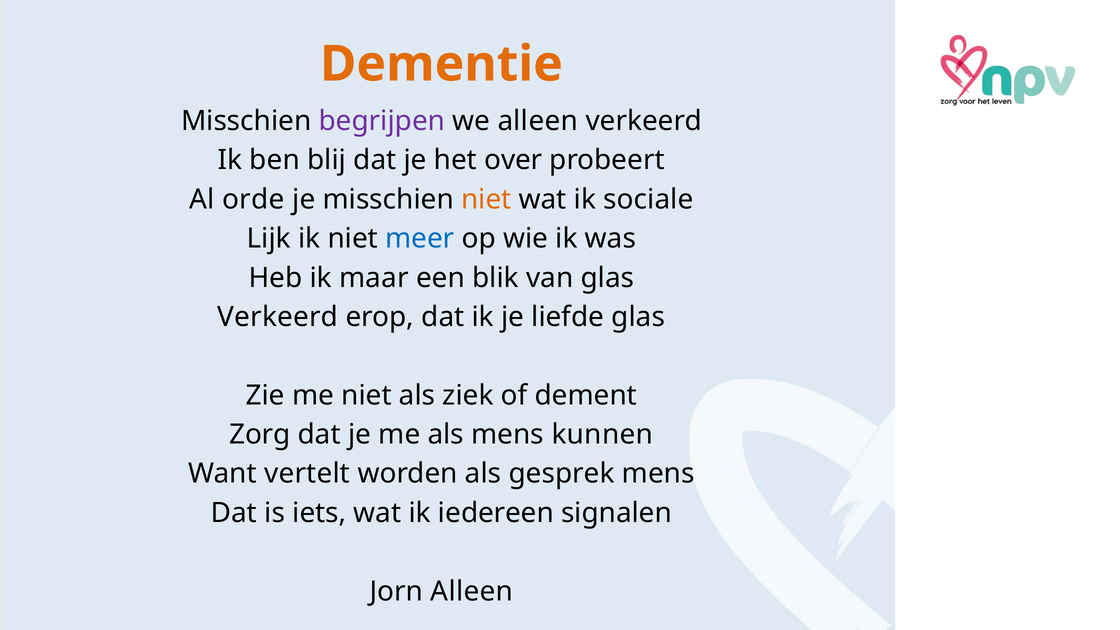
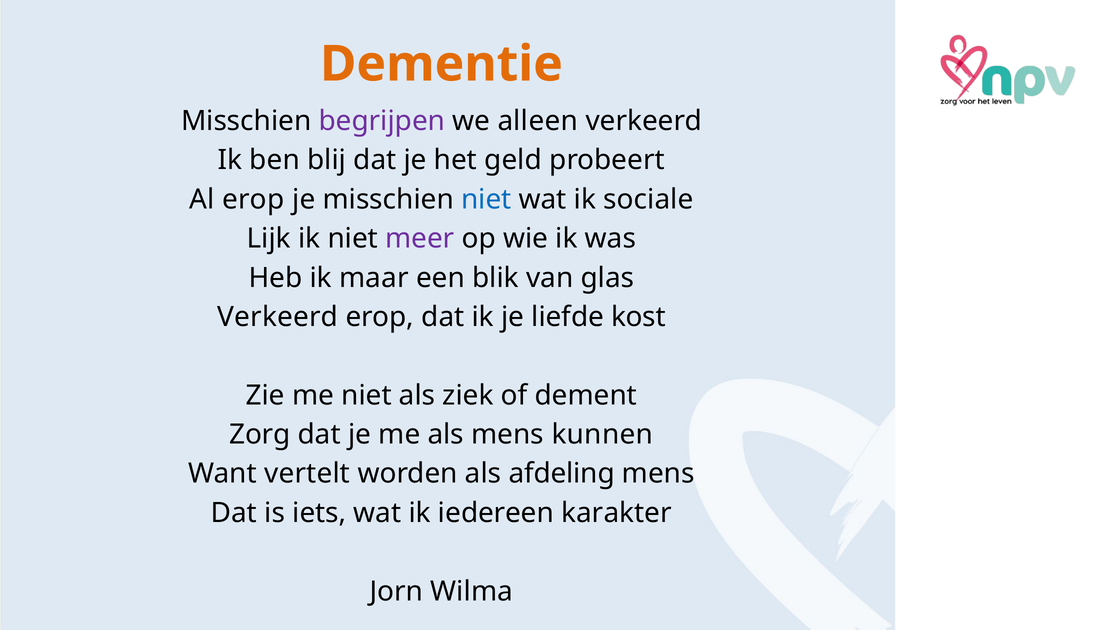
over: over -> geld
Al orde: orde -> erop
niet at (486, 199) colour: orange -> blue
meer colour: blue -> purple
liefde glas: glas -> kost
gesprek: gesprek -> afdeling
signalen: signalen -> karakter
Jorn Alleen: Alleen -> Wilma
